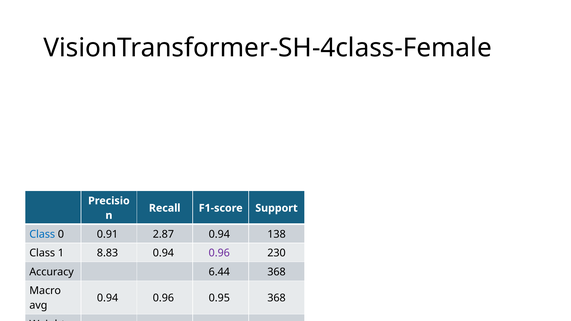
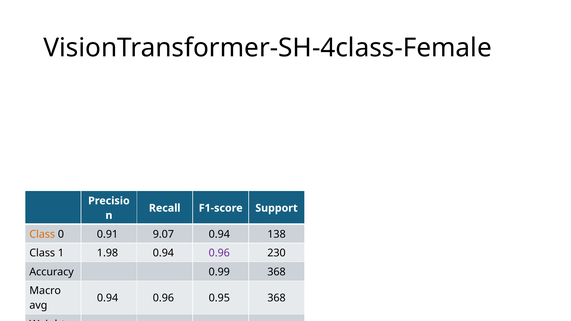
Class at (42, 234) colour: blue -> orange
2.87: 2.87 -> 9.07
8.83: 8.83 -> 1.98
6.44: 6.44 -> 0.99
